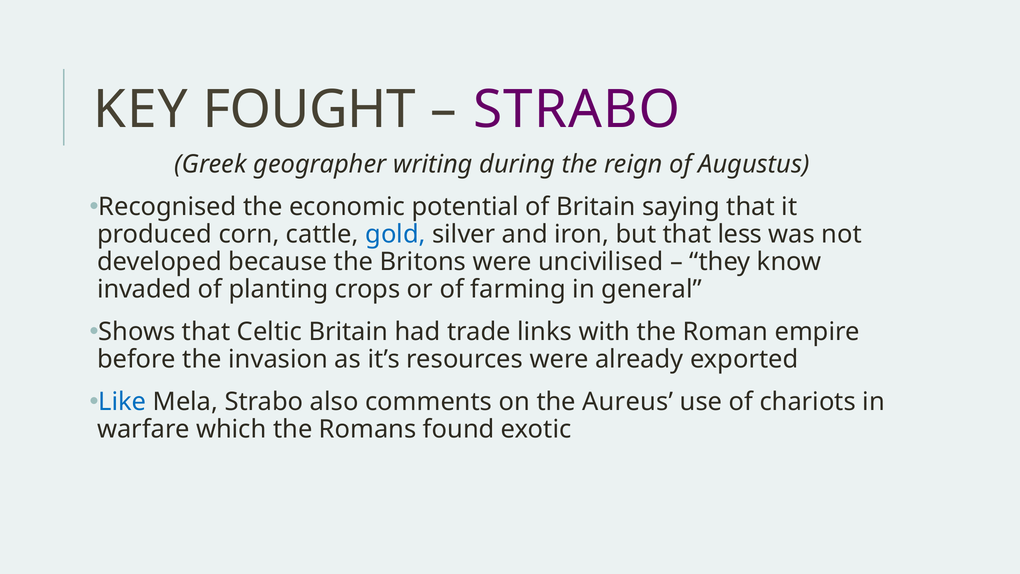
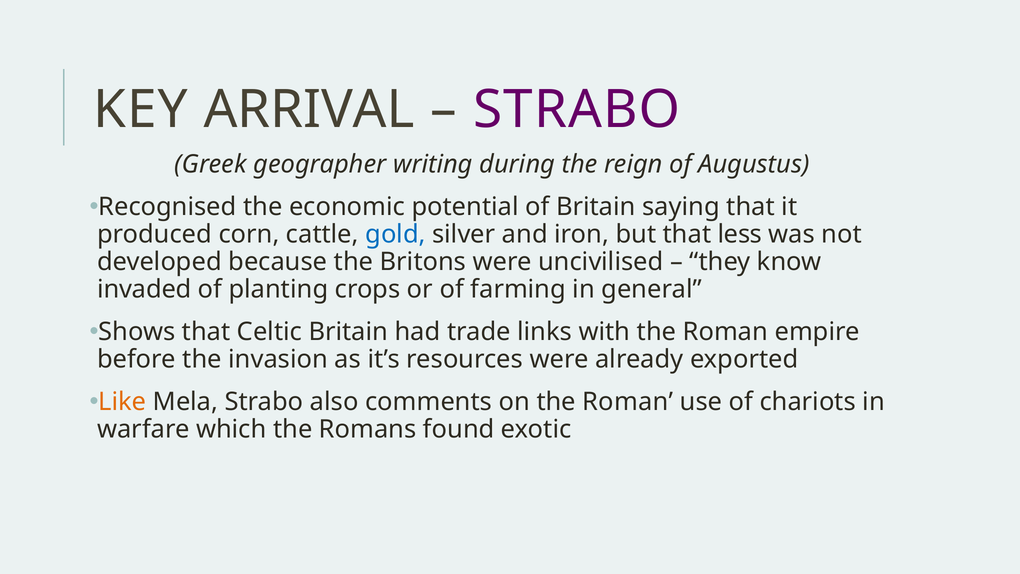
FOUGHT: FOUGHT -> ARRIVAL
Like colour: blue -> orange
on the Aureus: Aureus -> Roman
